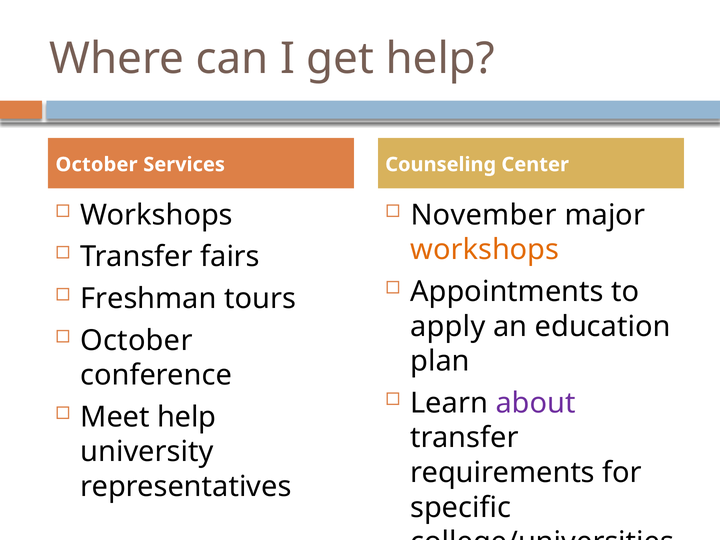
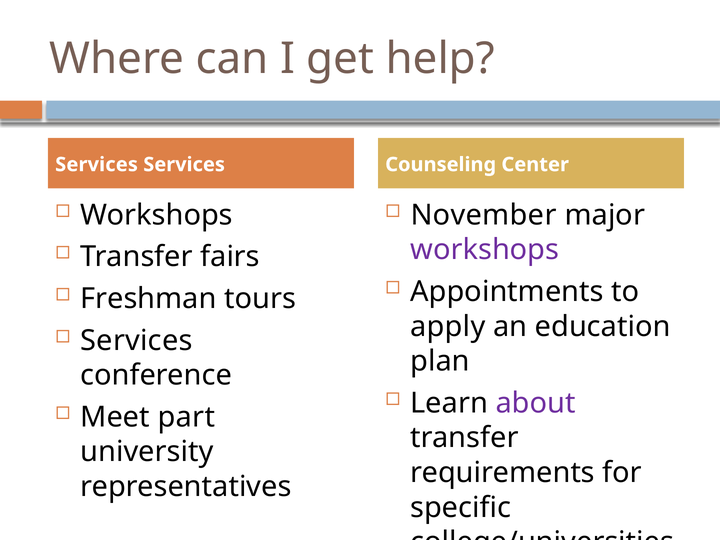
October at (97, 165): October -> Services
workshops at (485, 250) colour: orange -> purple
October at (136, 340): October -> Services
Meet help: help -> part
